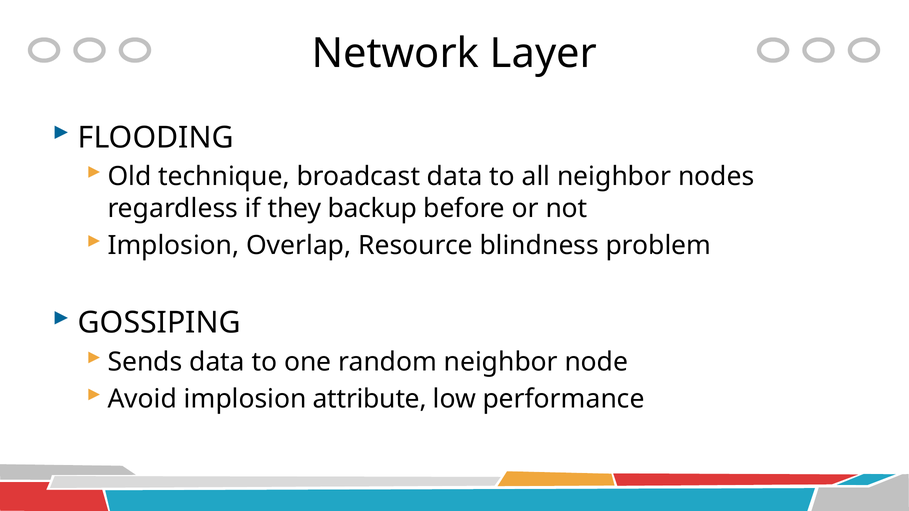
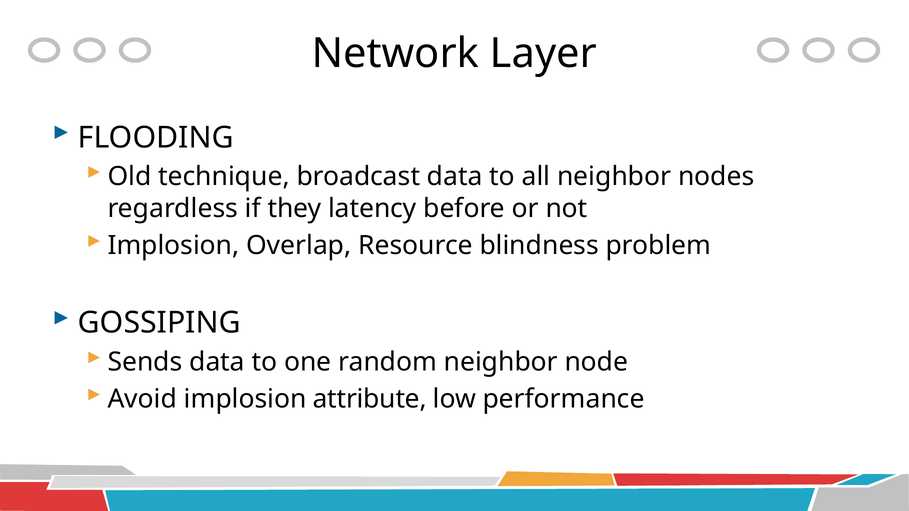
backup: backup -> latency
